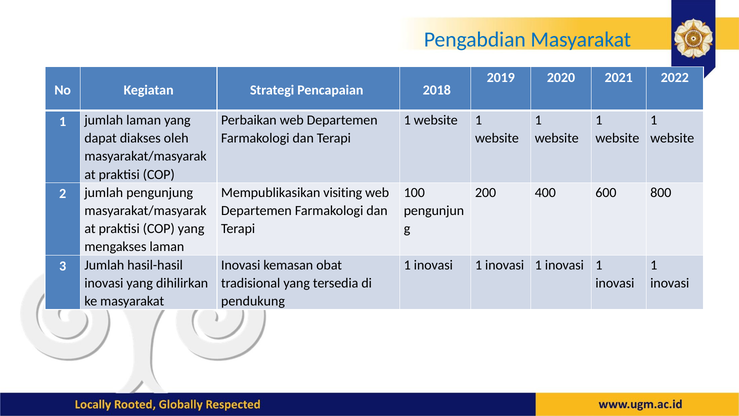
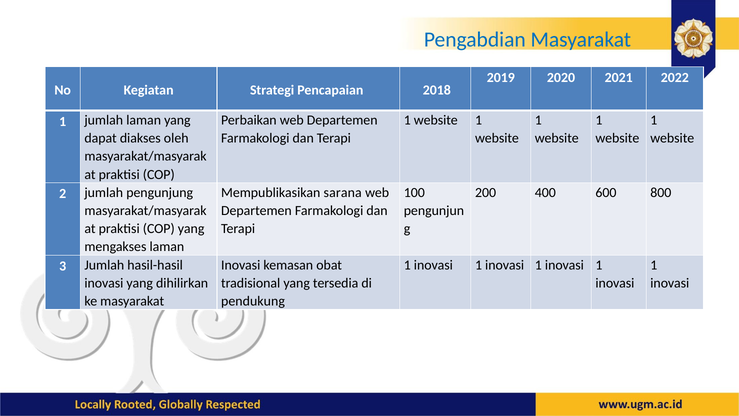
visiting: visiting -> sarana
